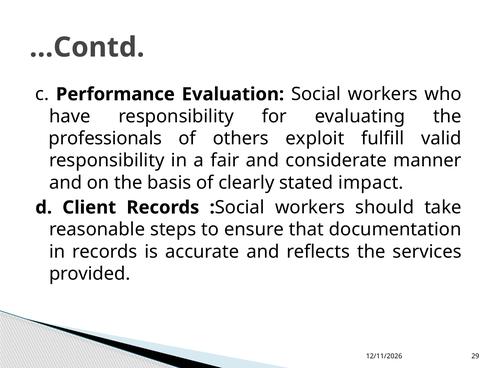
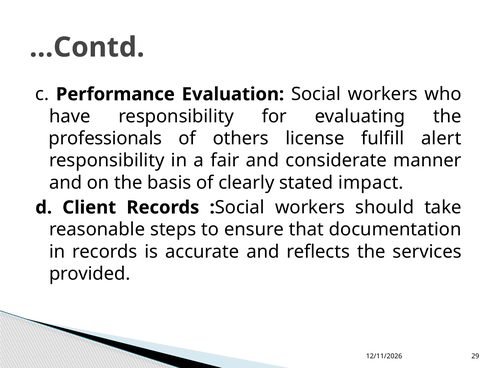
exploit: exploit -> license
valid: valid -> alert
